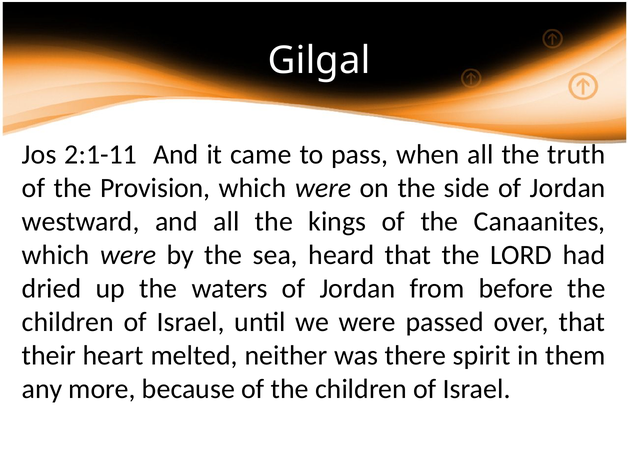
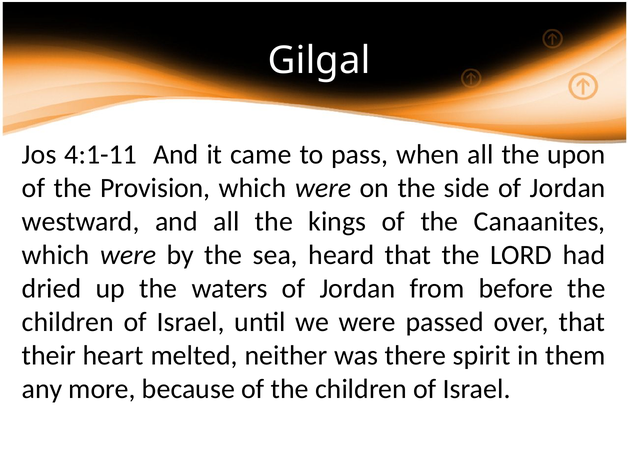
2:1-11: 2:1-11 -> 4:1-11
truth: truth -> upon
